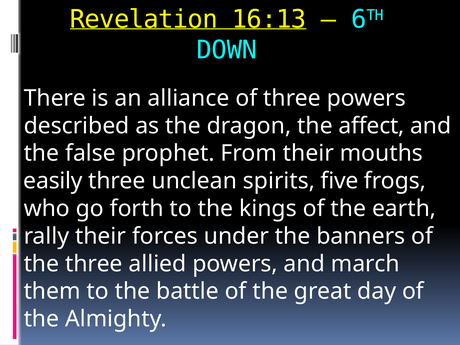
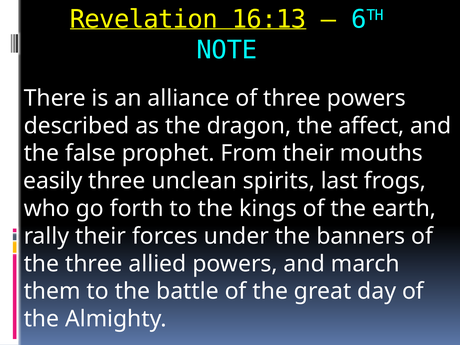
DOWN: DOWN -> NOTE
five: five -> last
